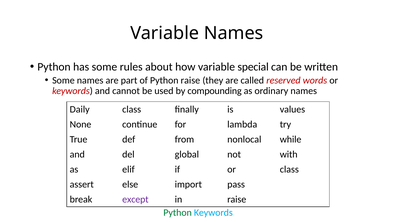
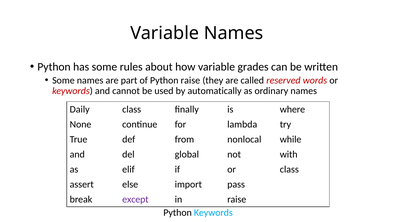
special: special -> grades
compounding: compounding -> automatically
values: values -> where
Python at (178, 212) colour: green -> black
